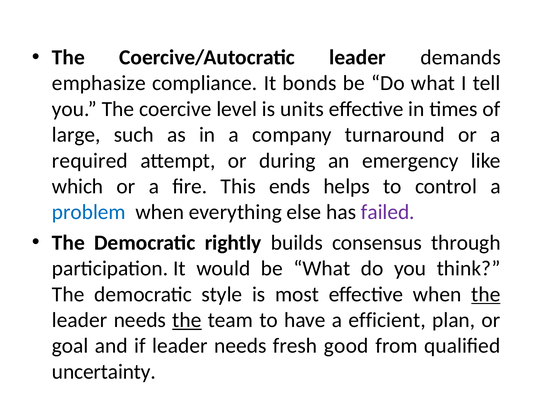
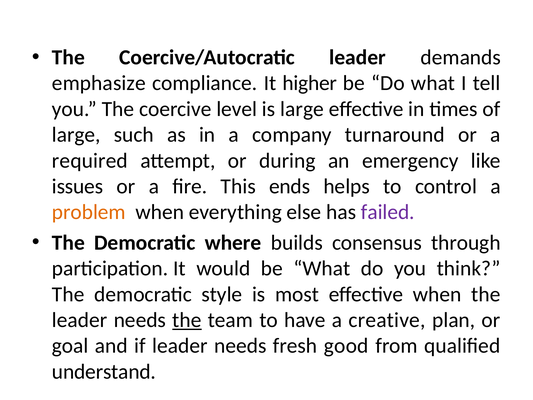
bonds: bonds -> higher
is units: units -> large
which: which -> issues
problem colour: blue -> orange
rightly: rightly -> where
the at (486, 294) underline: present -> none
efficient: efficient -> creative
uncertainty: uncertainty -> understand
